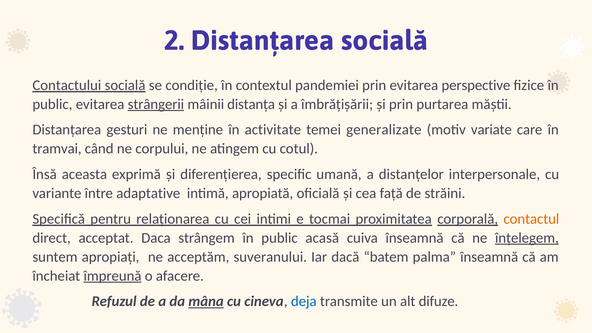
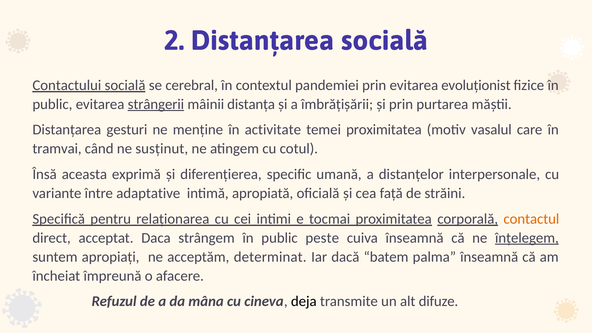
condiție: condiție -> cerebral
perspective: perspective -> evoluționist
temei generalizate: generalizate -> proximitatea
variate: variate -> vasalul
corpului: corpului -> susținut
acasă: acasă -> peste
suveranului: suveranului -> determinat
împreună underline: present -> none
mâna underline: present -> none
deja colour: blue -> black
